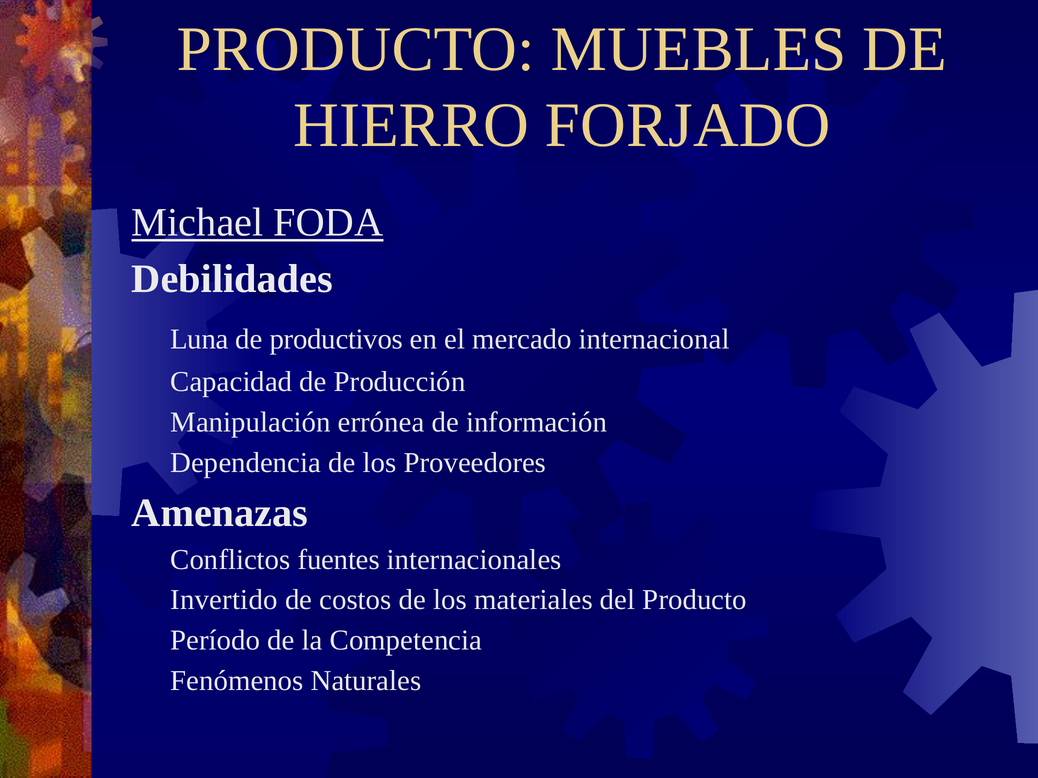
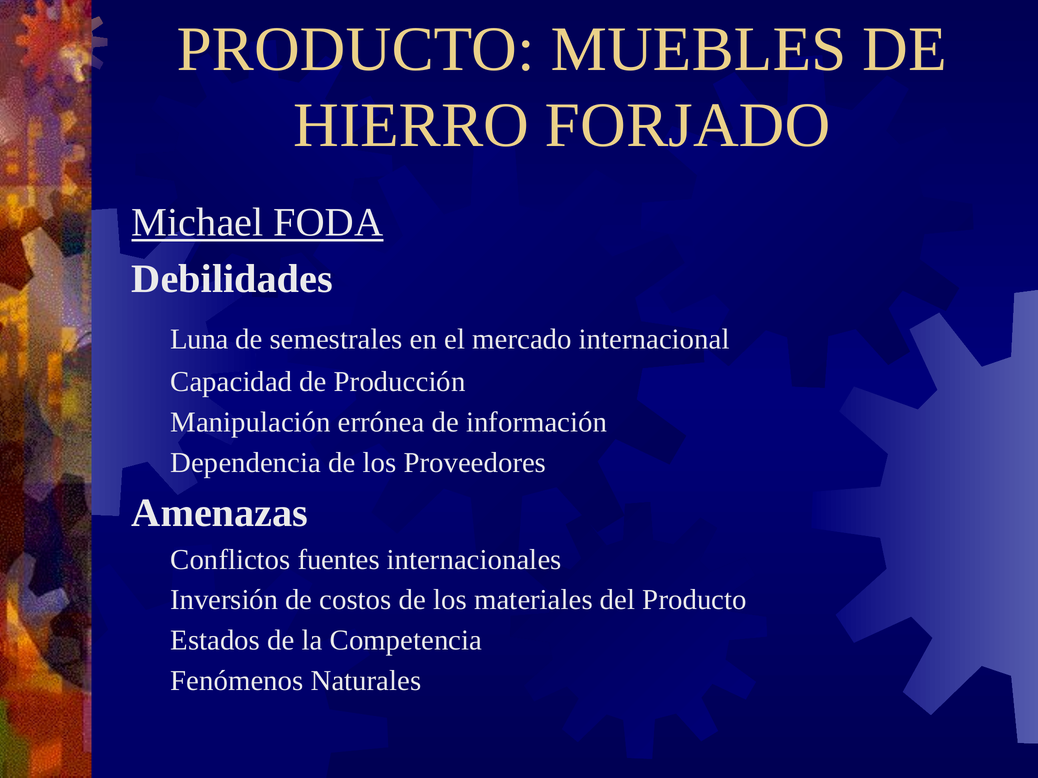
productivos: productivos -> semestrales
Invertido: Invertido -> Inversión
Período: Período -> Estados
